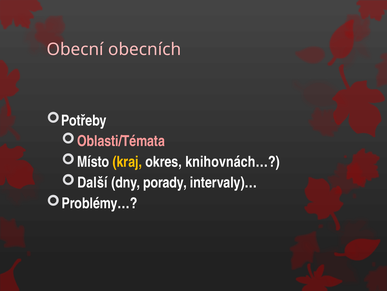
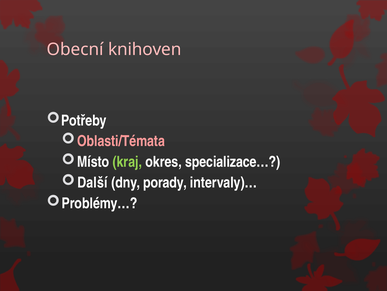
obecních: obecních -> knihoven
kraj colour: yellow -> light green
knihovnách…: knihovnách… -> specializace…
